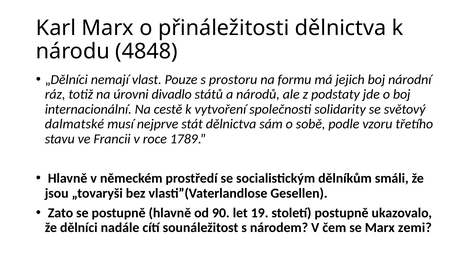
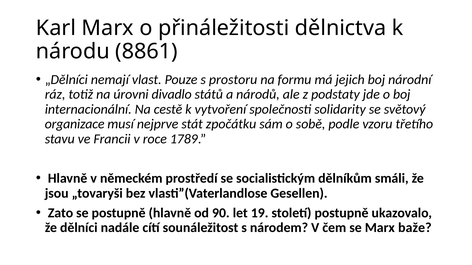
4848: 4848 -> 8861
dalmatské: dalmatské -> organizace
stát dělnictva: dělnictva -> zpočátku
zemi: zemi -> baže
